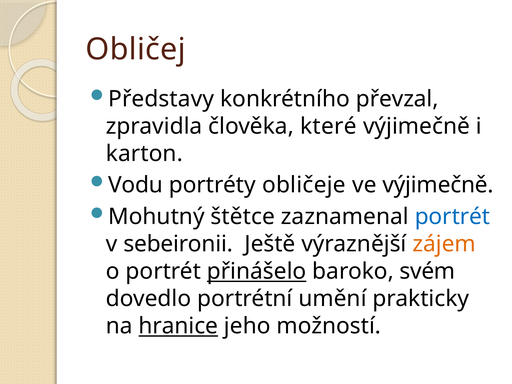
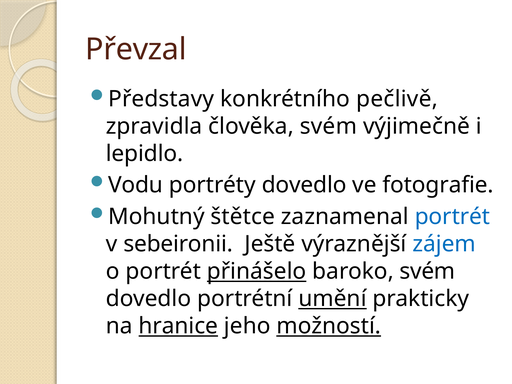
Obličej: Obličej -> Převzal
převzal: převzal -> pečlivě
člověka které: které -> svém
karton: karton -> lepidlo
portréty obličeje: obličeje -> dovedlo
ve výjimečně: výjimečně -> fotografie
zájem colour: orange -> blue
umění underline: none -> present
možností underline: none -> present
